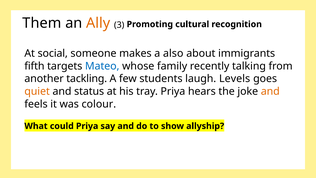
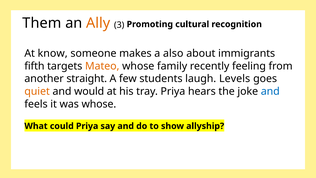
social: social -> know
Mateo colour: blue -> orange
talking: talking -> feeling
tackling: tackling -> straight
status: status -> would
and at (270, 91) colour: orange -> blue
was colour: colour -> whose
